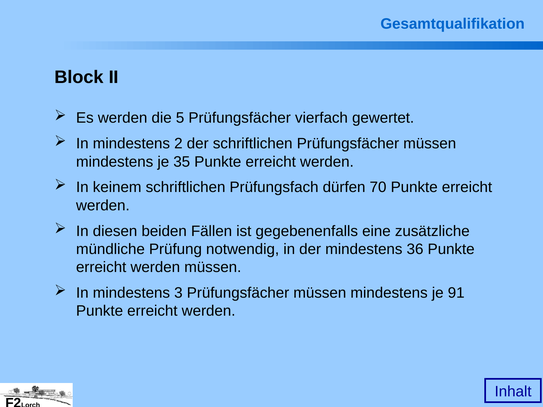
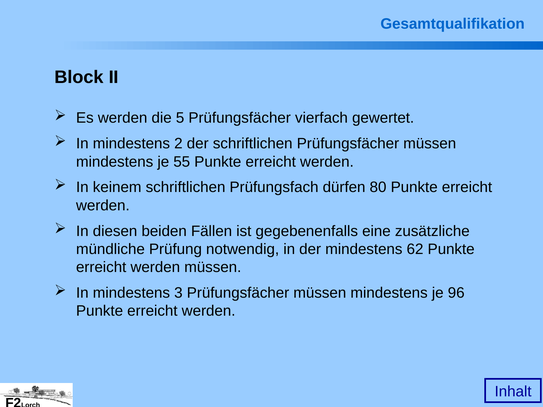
35: 35 -> 55
70: 70 -> 80
36: 36 -> 62
91: 91 -> 96
